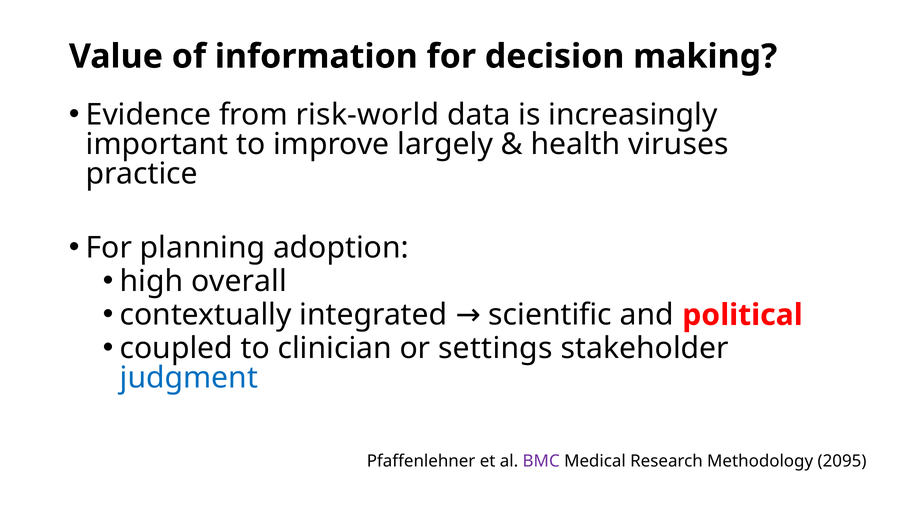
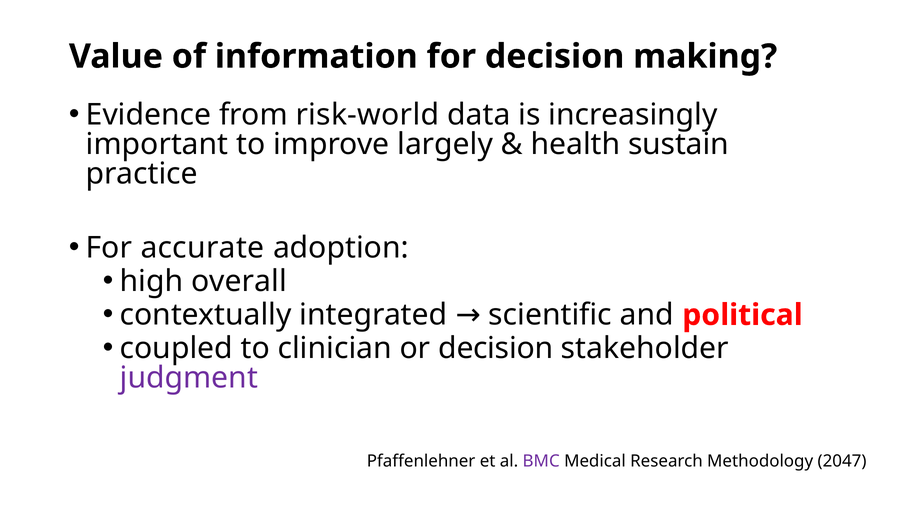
viruses: viruses -> sustain
planning: planning -> accurate
or settings: settings -> decision
judgment colour: blue -> purple
2095: 2095 -> 2047
